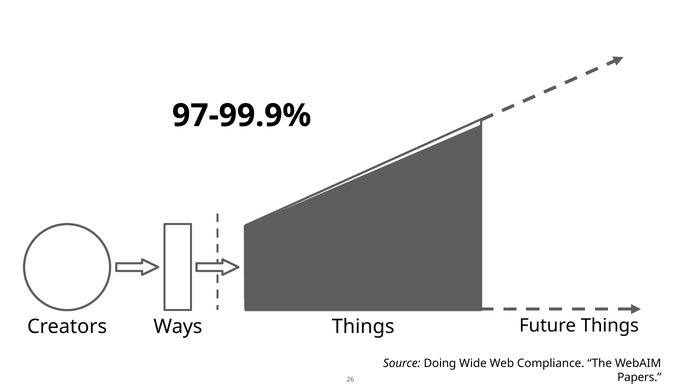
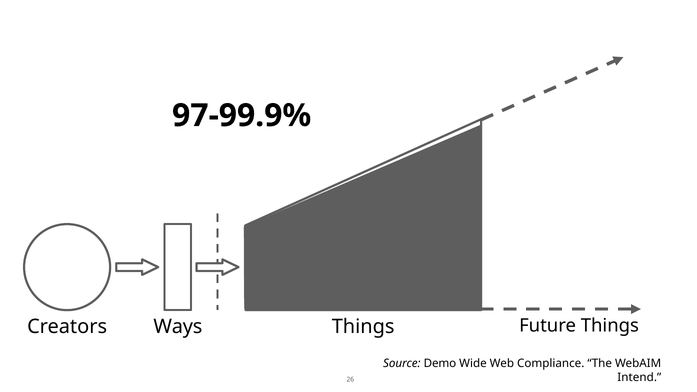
Doing: Doing -> Demo
Papers: Papers -> Intend
